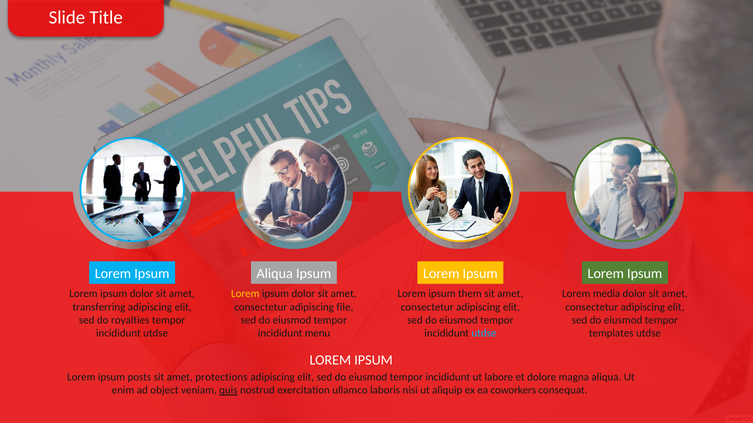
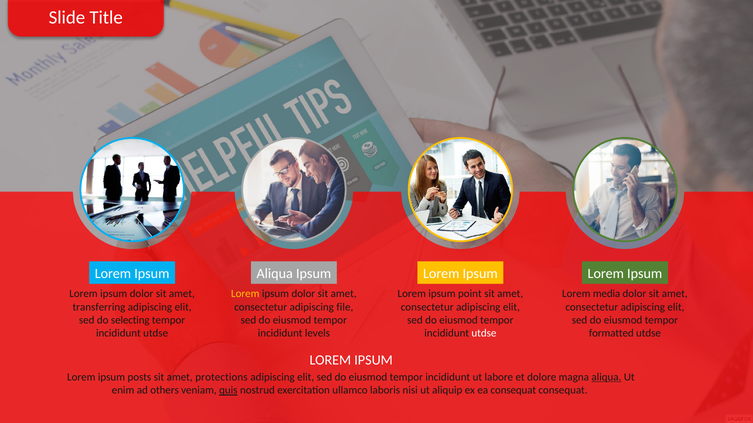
them: them -> point
royalties: royalties -> selecting
menu: menu -> levels
utdse at (484, 334) colour: light blue -> white
templates: templates -> formatted
aliqua at (606, 378) underline: none -> present
object: object -> others
ea coworkers: coworkers -> consequat
